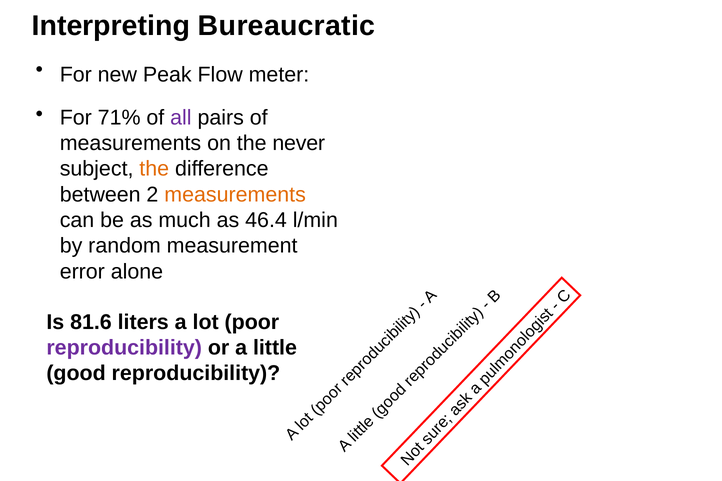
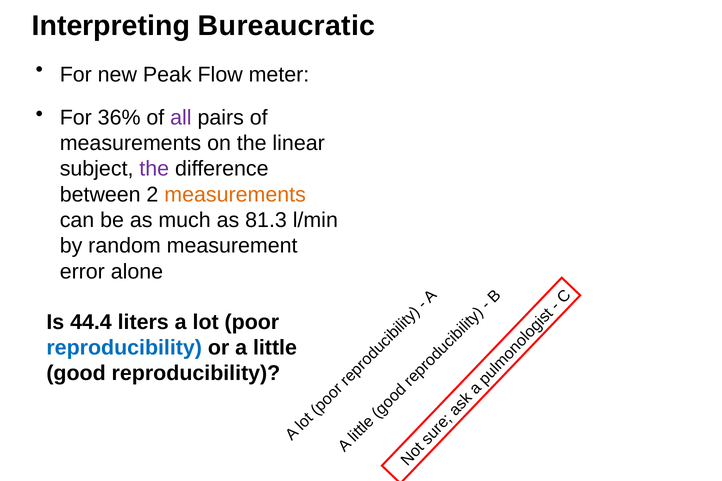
71%: 71% -> 36%
never: never -> linear
the at (154, 169) colour: orange -> purple
46.4: 46.4 -> 81.3
81.6: 81.6 -> 44.4
reproducibility at (124, 348) colour: purple -> blue
